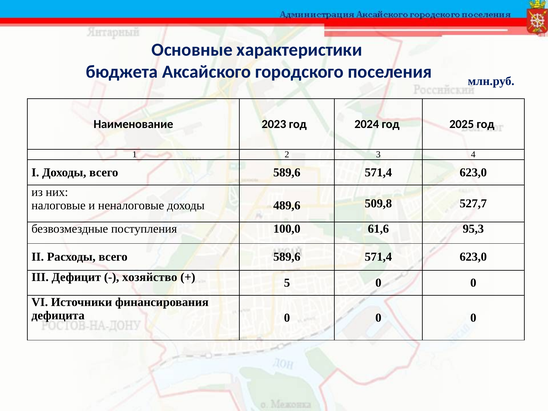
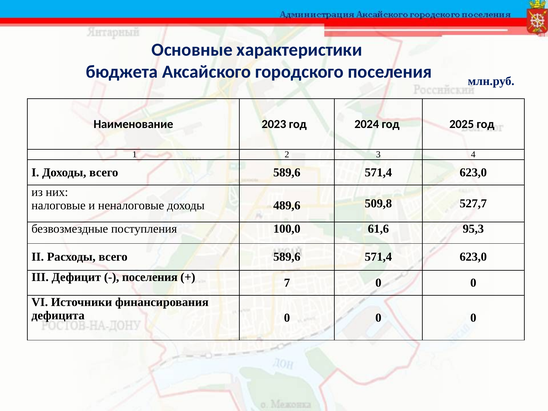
хозяйство at (150, 277): хозяйство -> поселения
5: 5 -> 7
